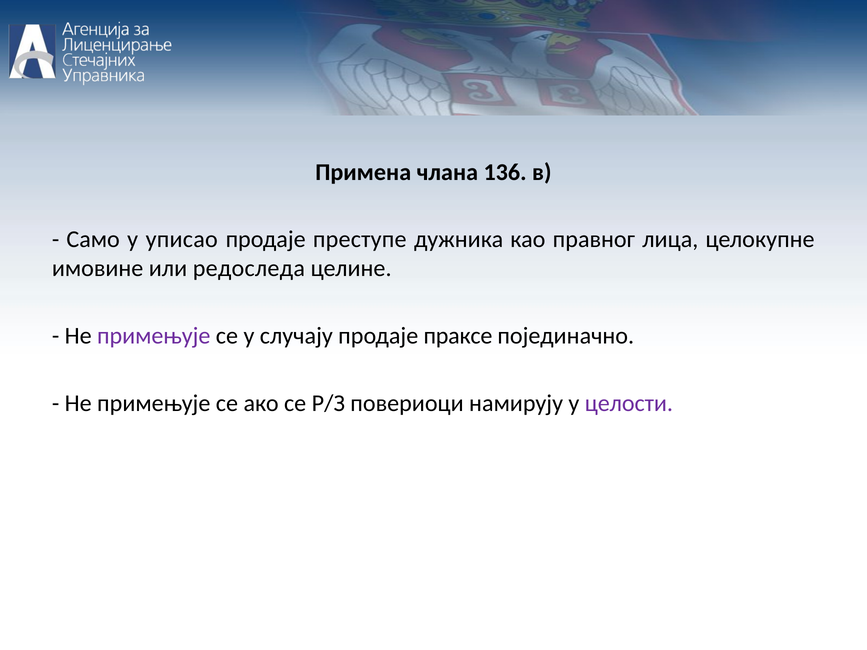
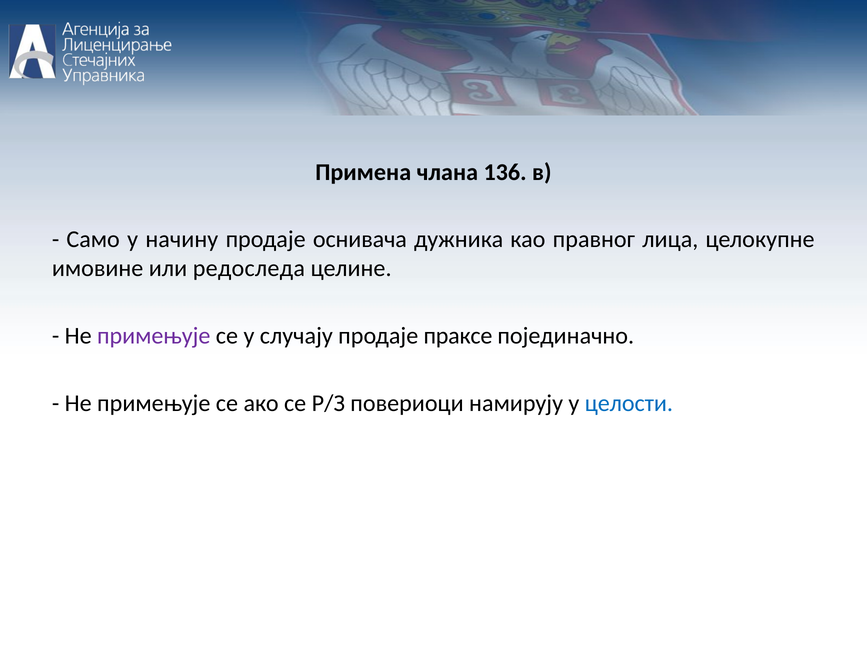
уписао: уписао -> начину
преступе: преступе -> оснивача
целости colour: purple -> blue
